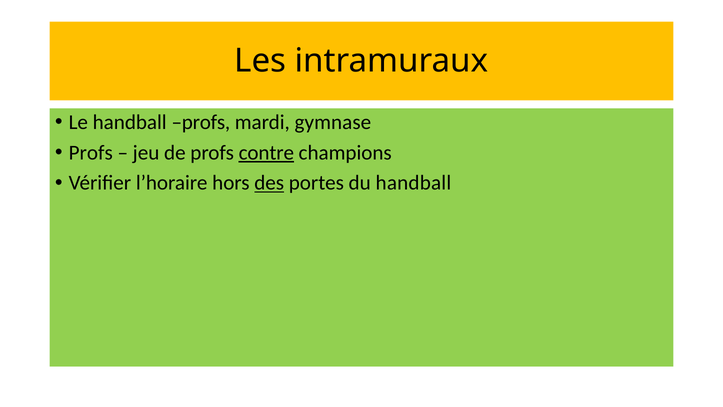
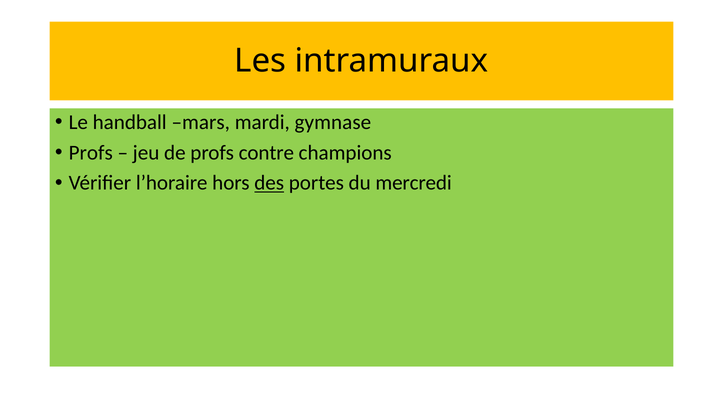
handball profs: profs -> mars
contre underline: present -> none
du handball: handball -> mercredi
